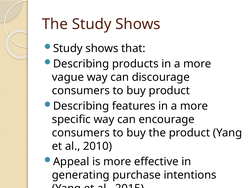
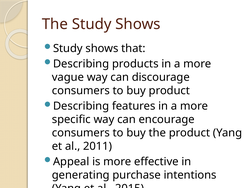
2010: 2010 -> 2011
